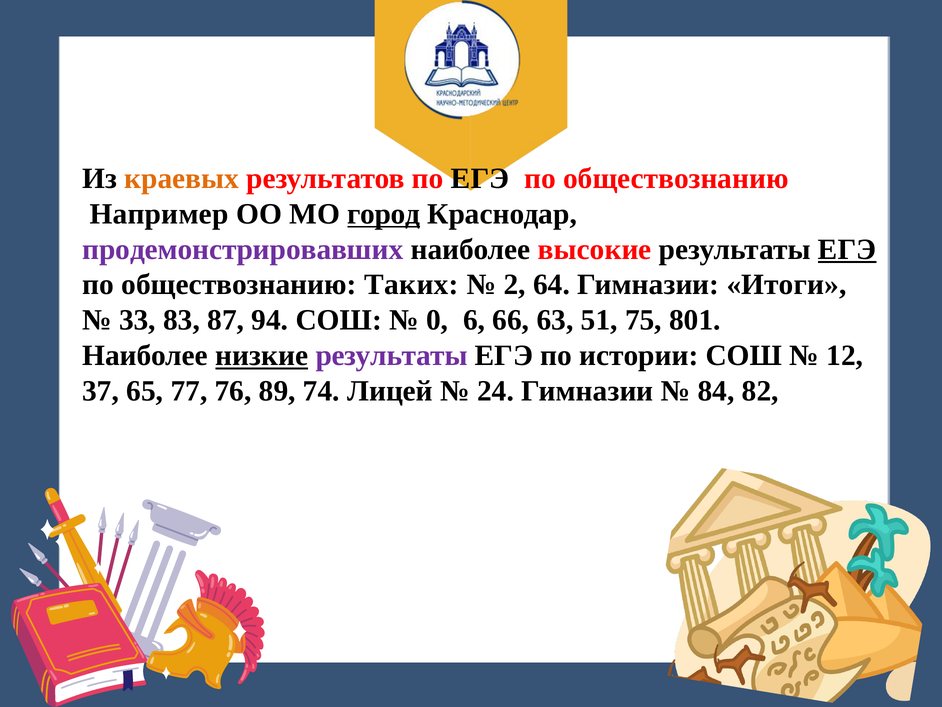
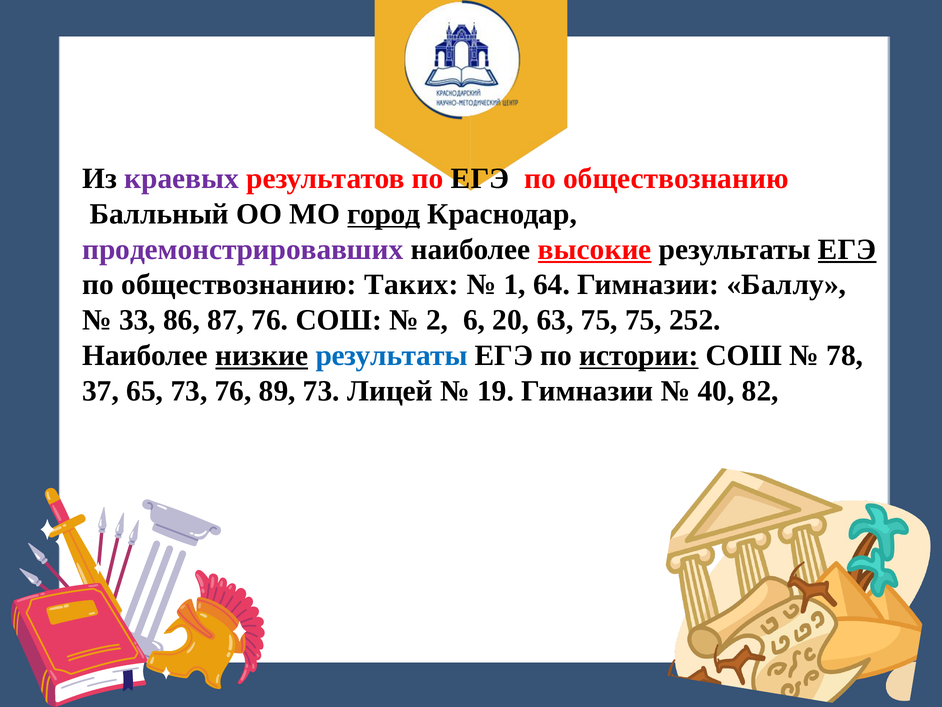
краевых colour: orange -> purple
Например: Например -> Балльный
высокие underline: none -> present
2: 2 -> 1
Итоги: Итоги -> Баллу
83: 83 -> 86
87 94: 94 -> 76
0: 0 -> 2
66: 66 -> 20
63 51: 51 -> 75
801: 801 -> 252
результаты at (392, 355) colour: purple -> blue
истории underline: none -> present
12: 12 -> 78
65 77: 77 -> 73
89 74: 74 -> 73
24: 24 -> 19
84: 84 -> 40
